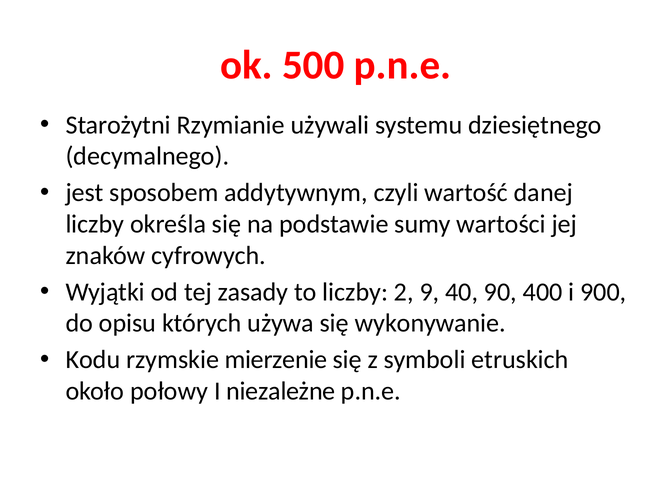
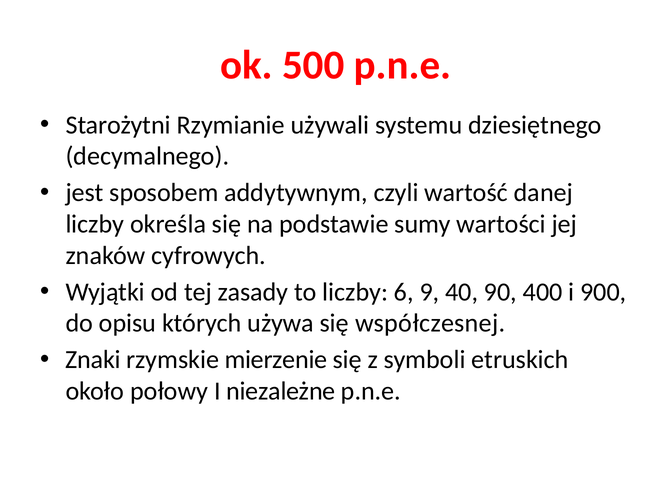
2: 2 -> 6
wykonywanie: wykonywanie -> współczesnej
Kodu: Kodu -> Znaki
